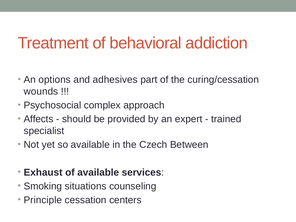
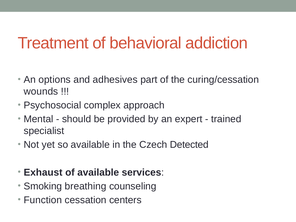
Affects: Affects -> Mental
Between: Between -> Detected
situations: situations -> breathing
Principle: Principle -> Function
